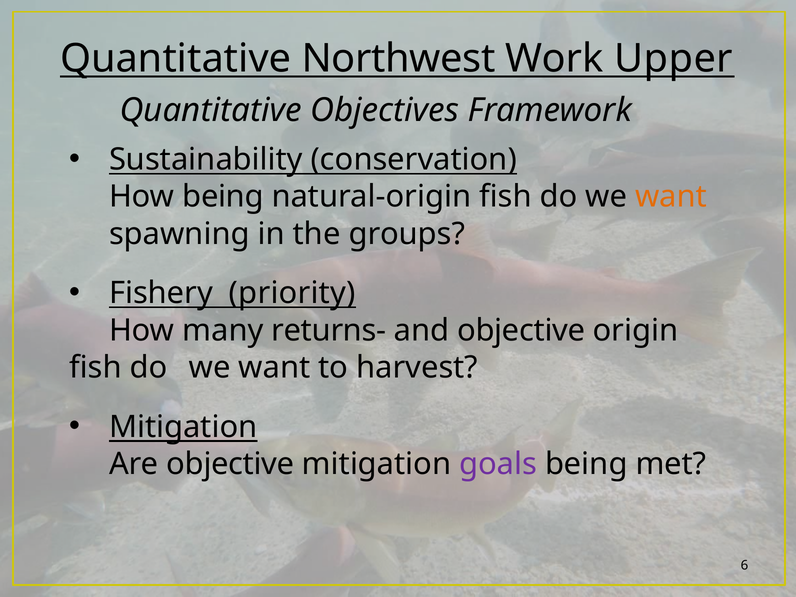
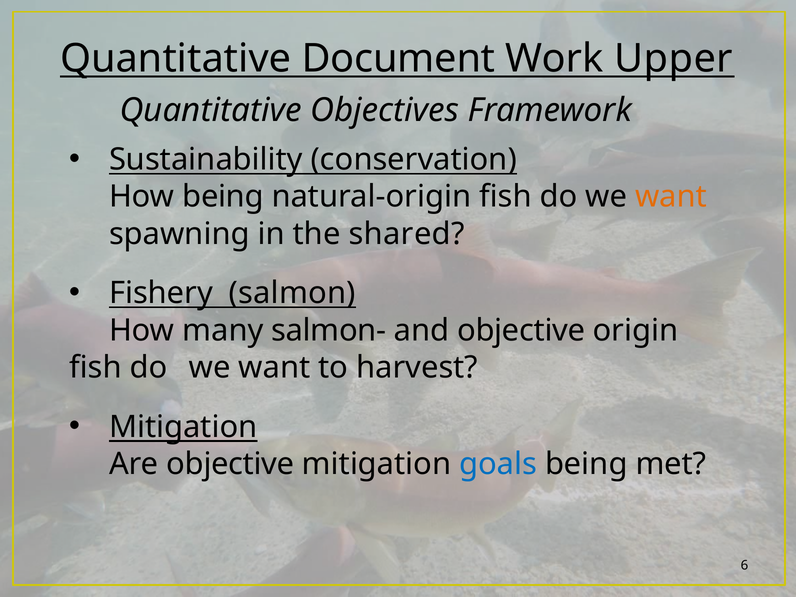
Northwest: Northwest -> Document
groups: groups -> shared
priority: priority -> salmon
returns-: returns- -> salmon-
goals colour: purple -> blue
